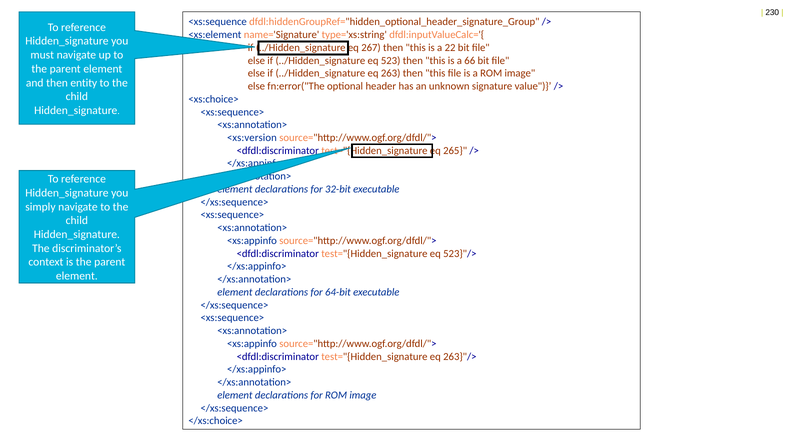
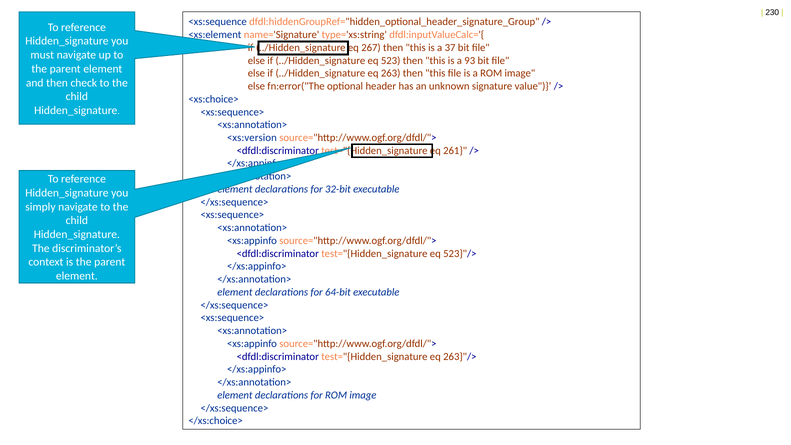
22: 22 -> 37
66: 66 -> 93
entity: entity -> check
265: 265 -> 261
